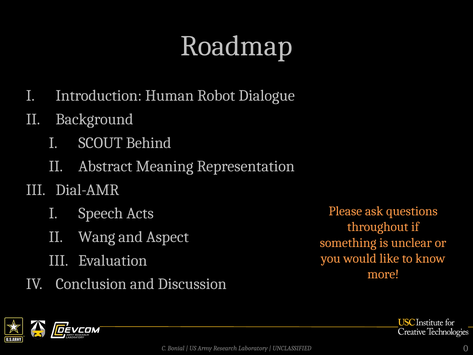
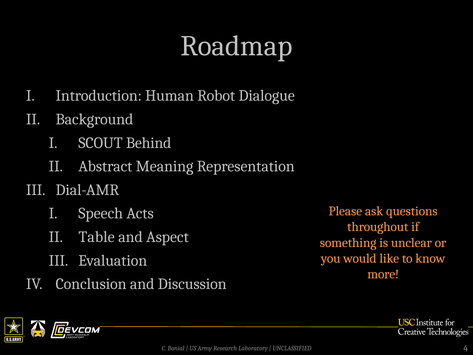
Wang: Wang -> Table
0: 0 -> 4
